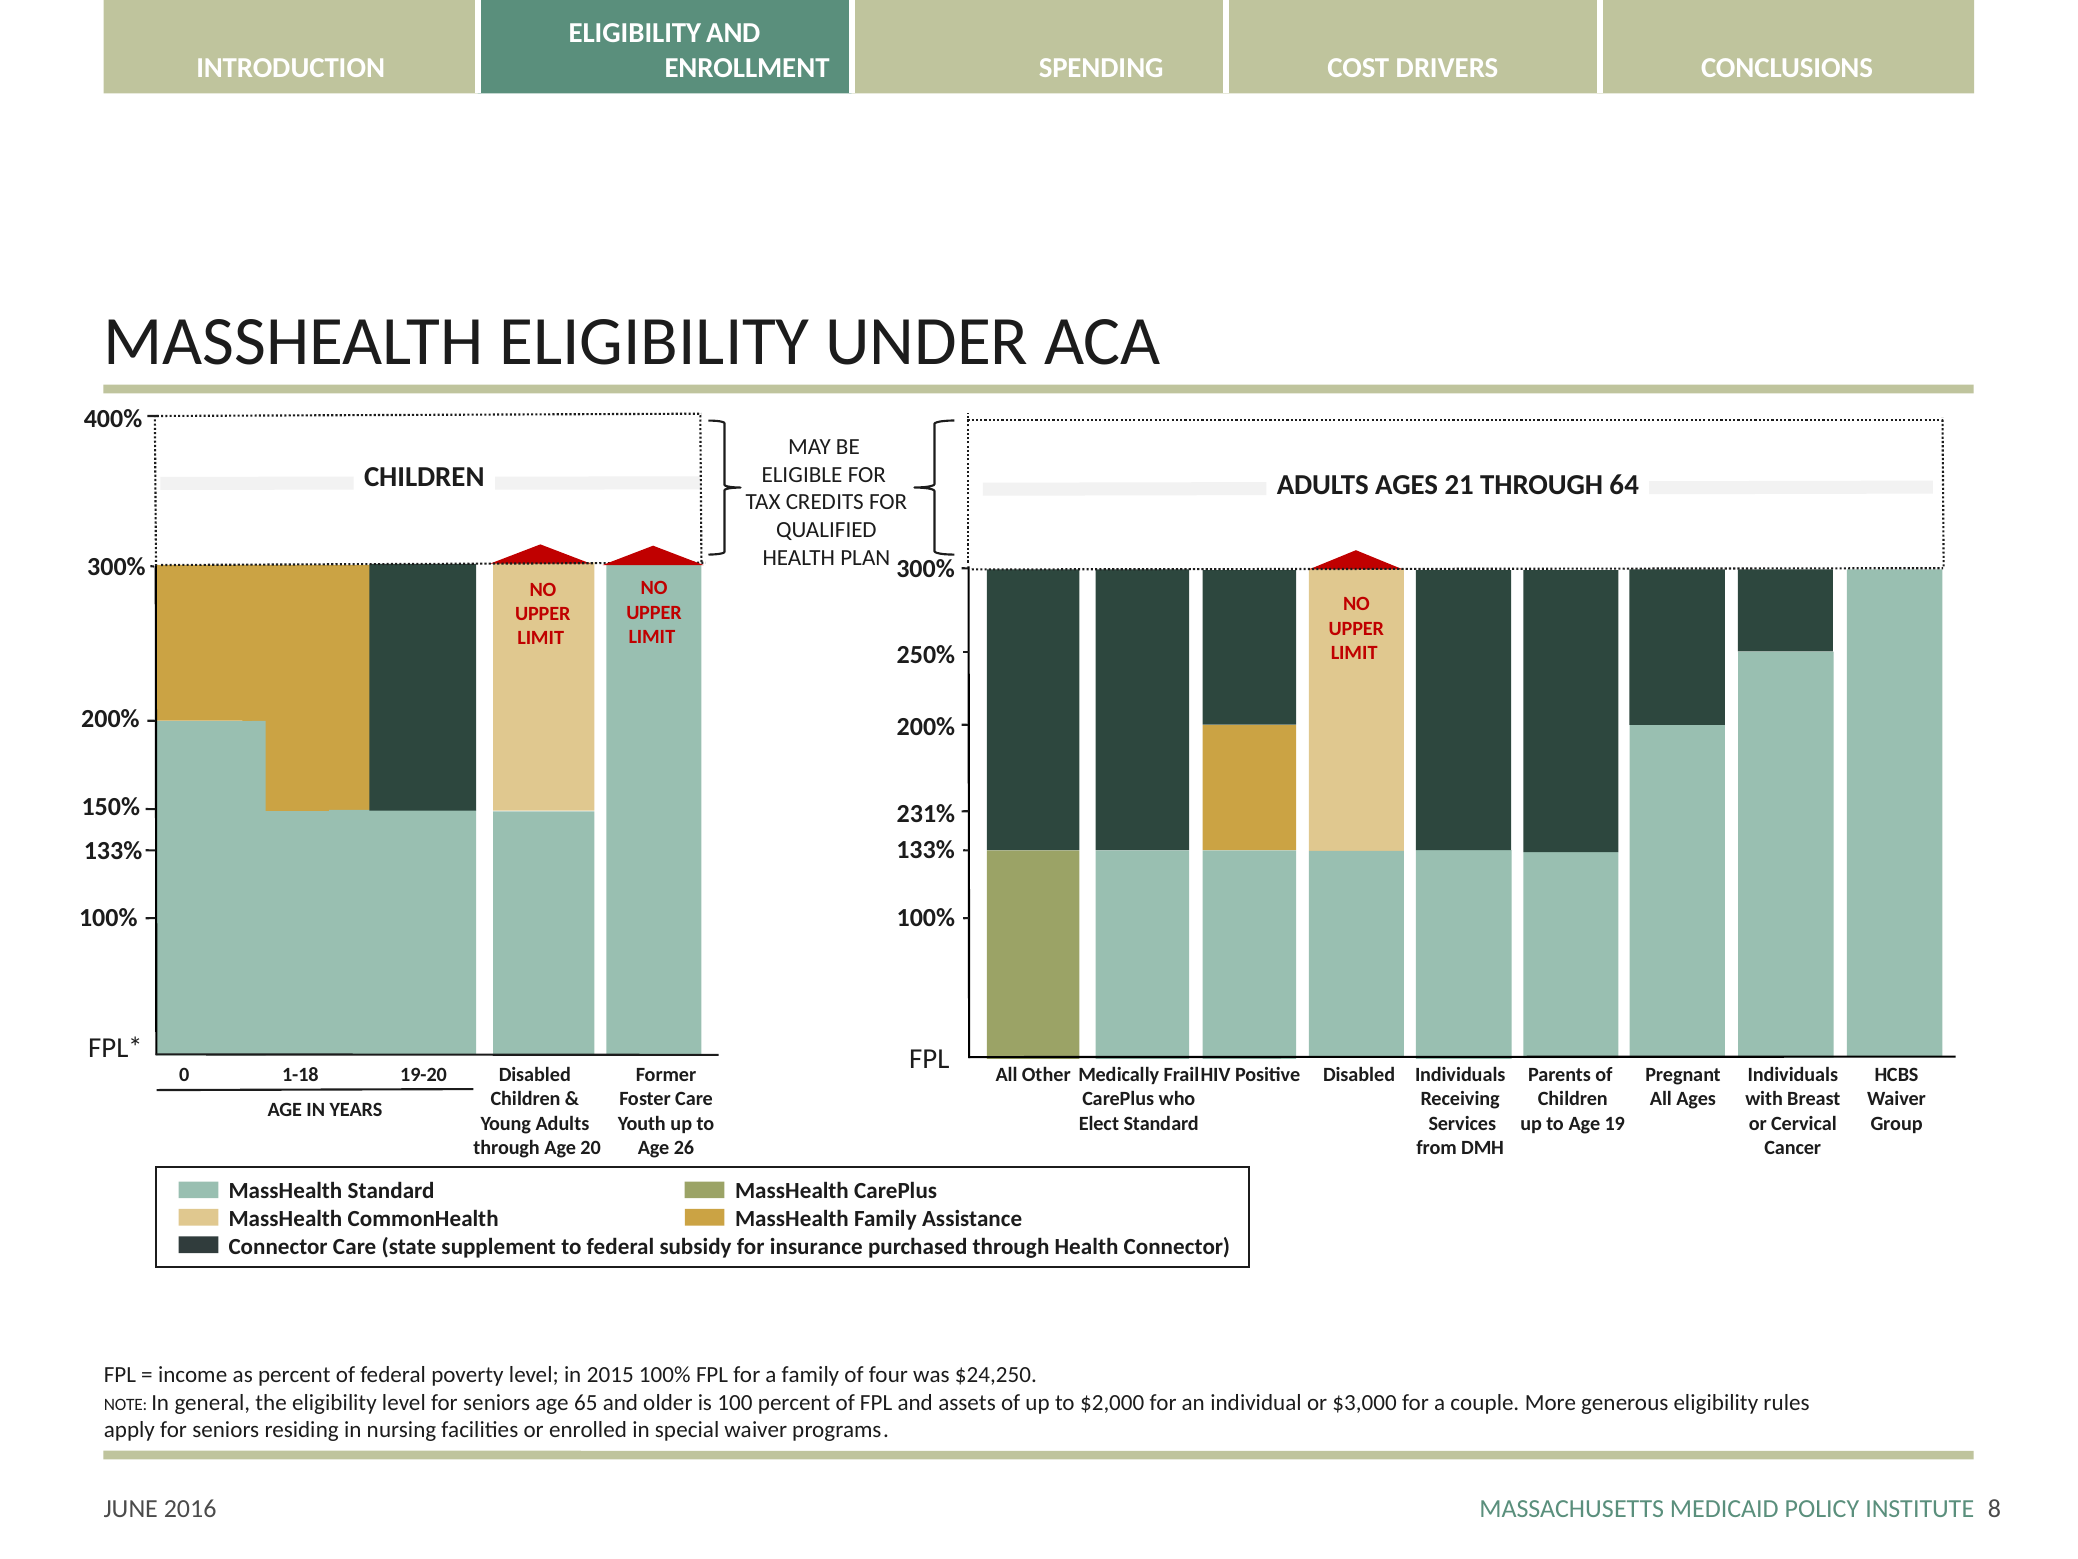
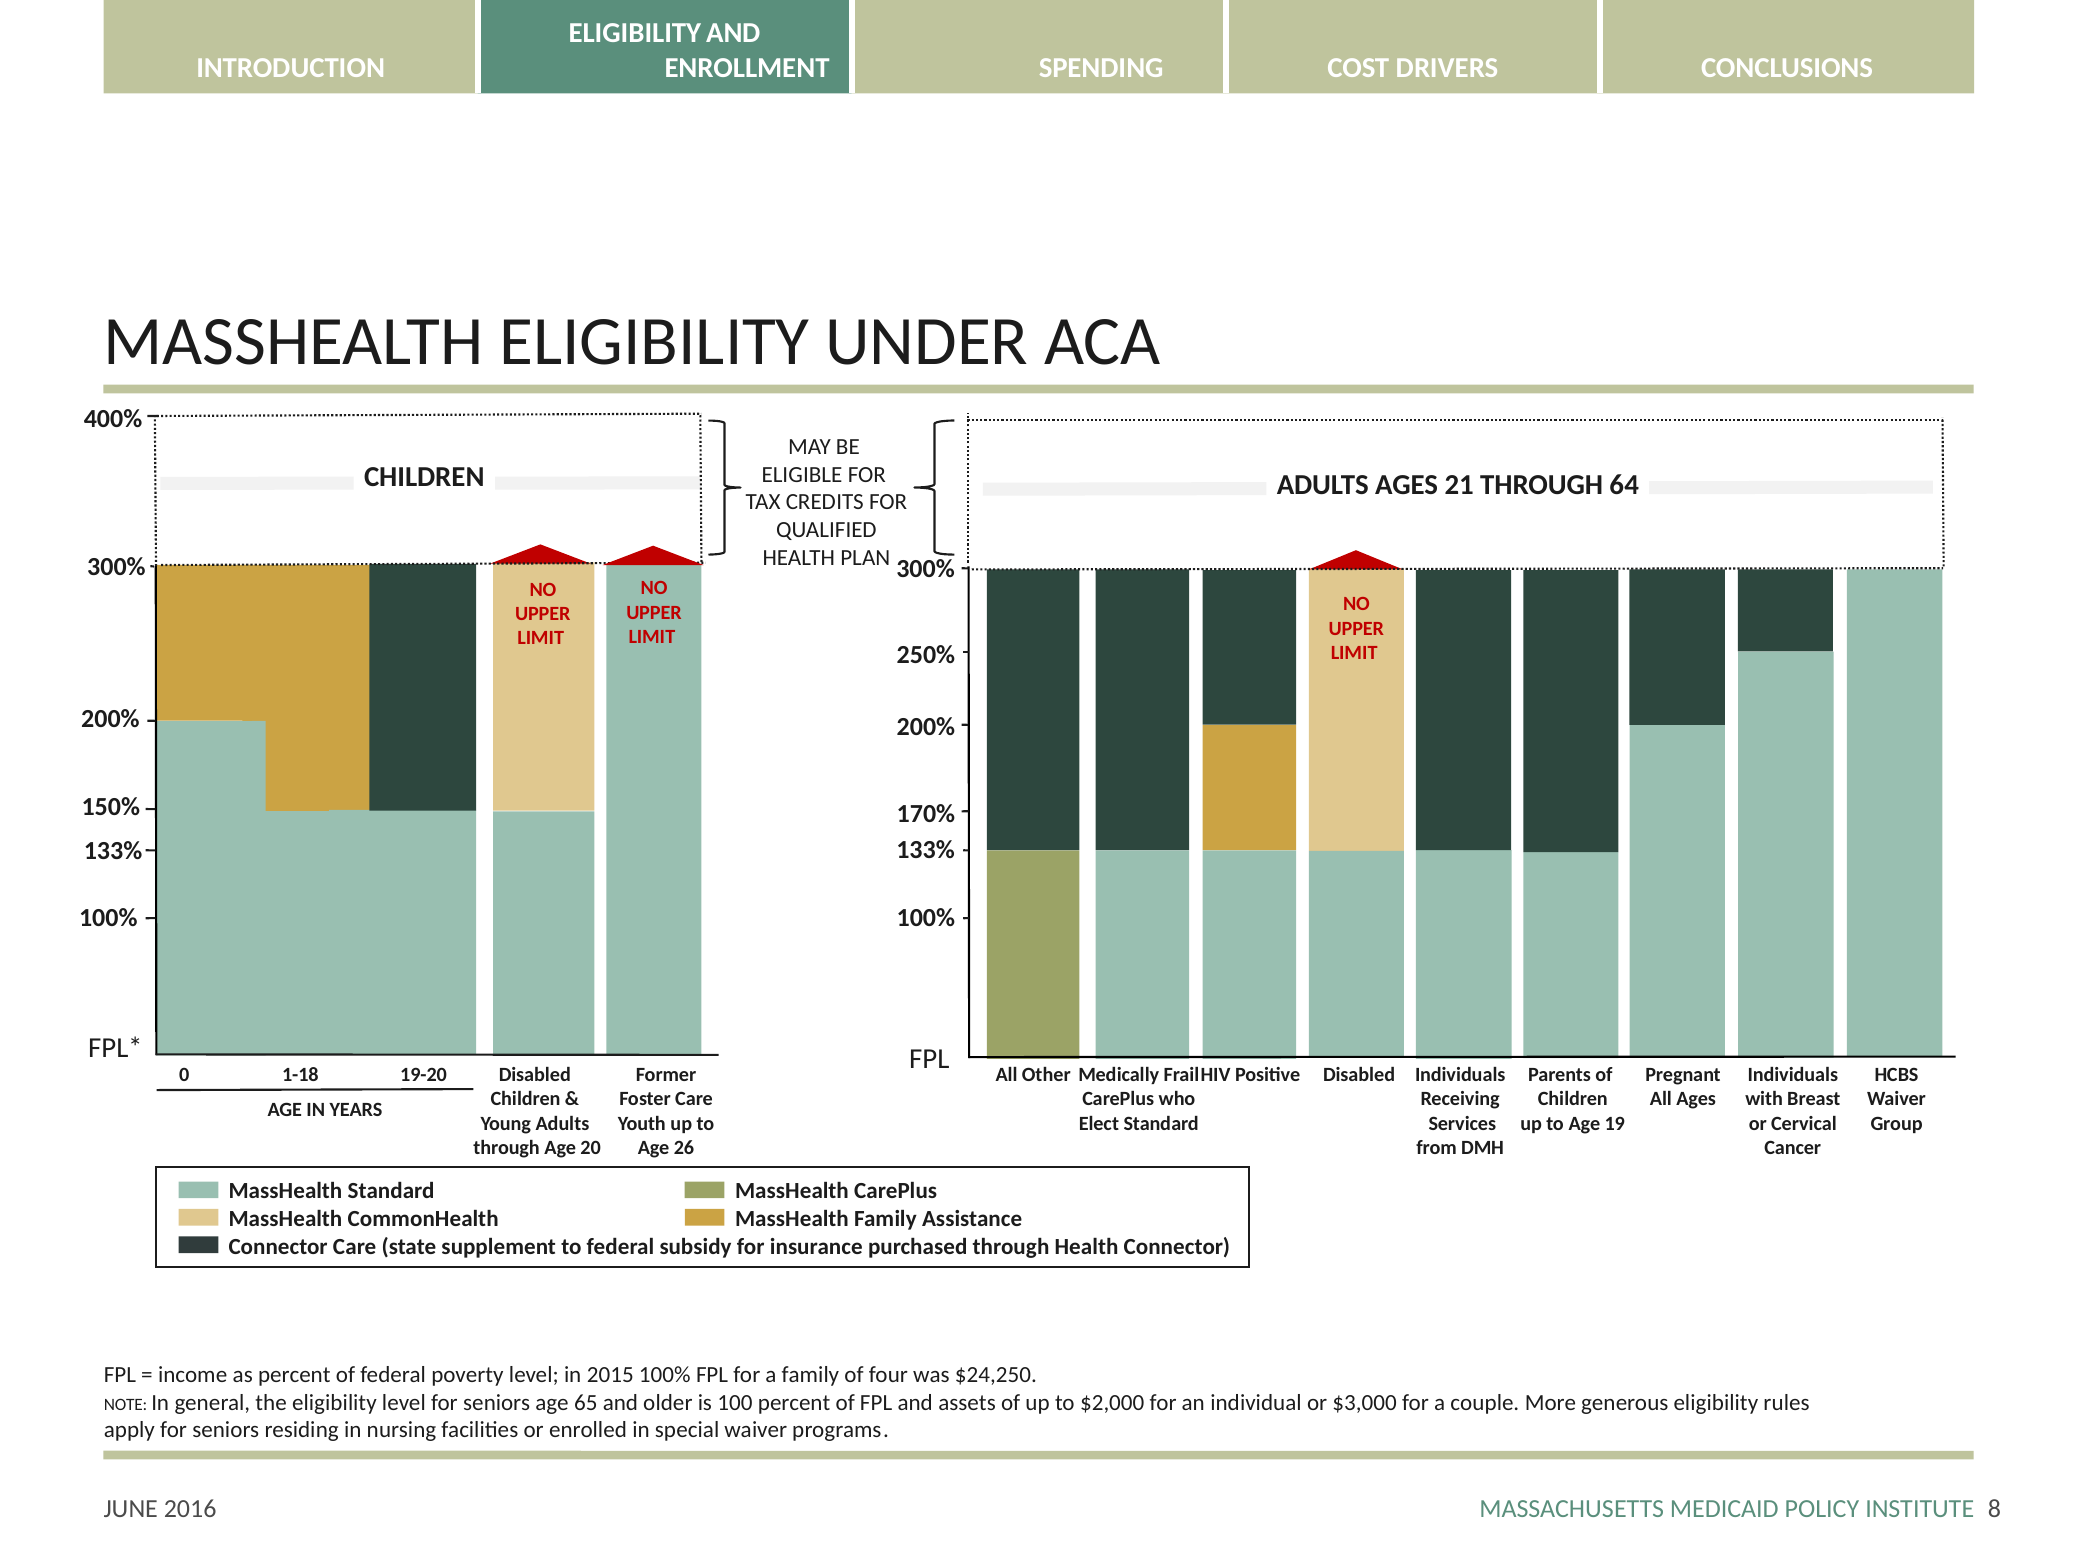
231%: 231% -> 170%
